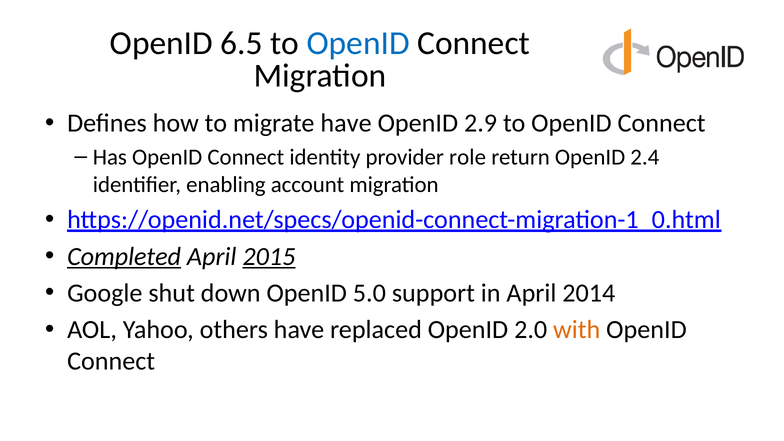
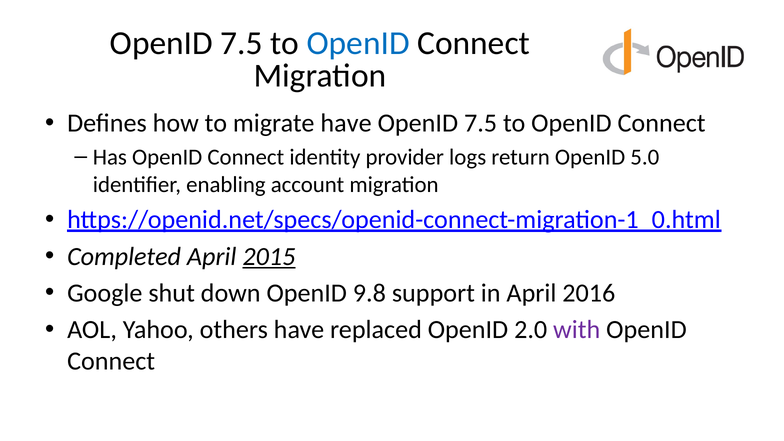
6.5 at (242, 43): 6.5 -> 7.5
2.9 at (481, 123): 2.9 -> 7.5
role: role -> logs
2.4: 2.4 -> 5.0
Completed underline: present -> none
5.0: 5.0 -> 9.8
2014: 2014 -> 2016
with colour: orange -> purple
